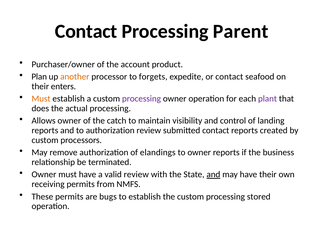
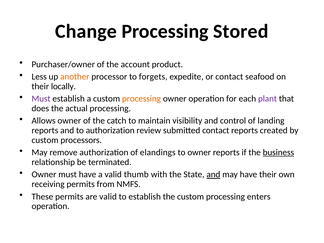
Contact at (86, 31): Contact -> Change
Parent: Parent -> Stored
Plan: Plan -> Less
enters: enters -> locally
Must at (41, 99) colour: orange -> purple
processing at (141, 99) colour: purple -> orange
business underline: none -> present
valid review: review -> thumb
are bugs: bugs -> valid
stored: stored -> enters
